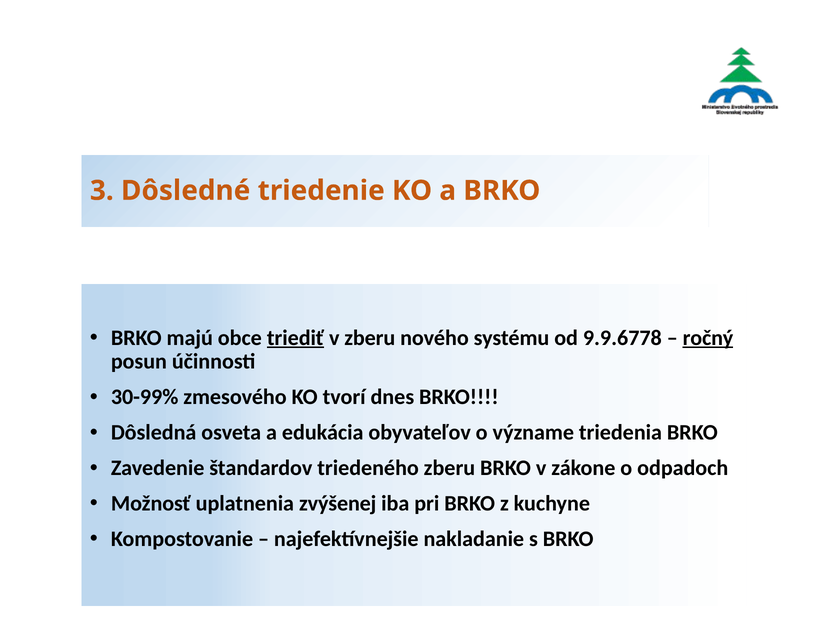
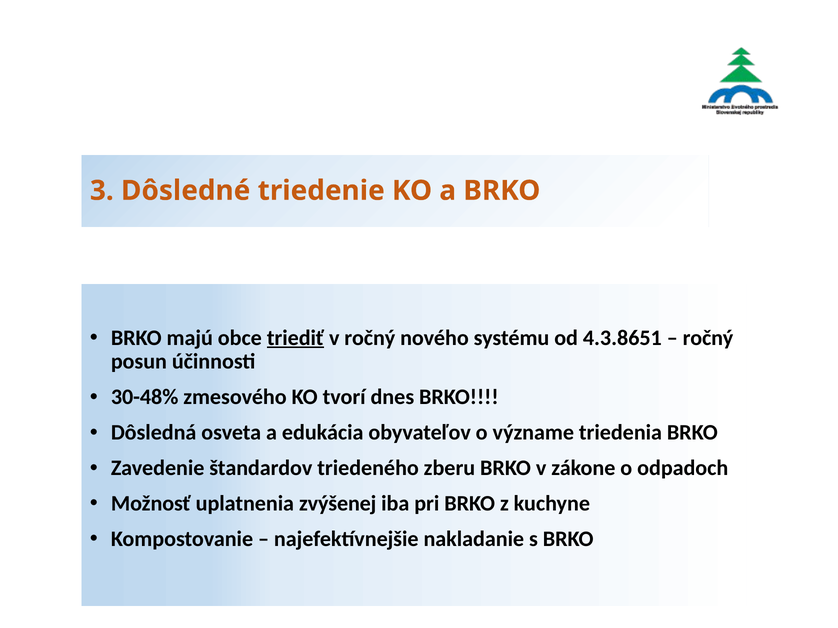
v zberu: zberu -> ročný
9.9.6778: 9.9.6778 -> 4.3.8651
ročný at (708, 338) underline: present -> none
30-99%: 30-99% -> 30-48%
